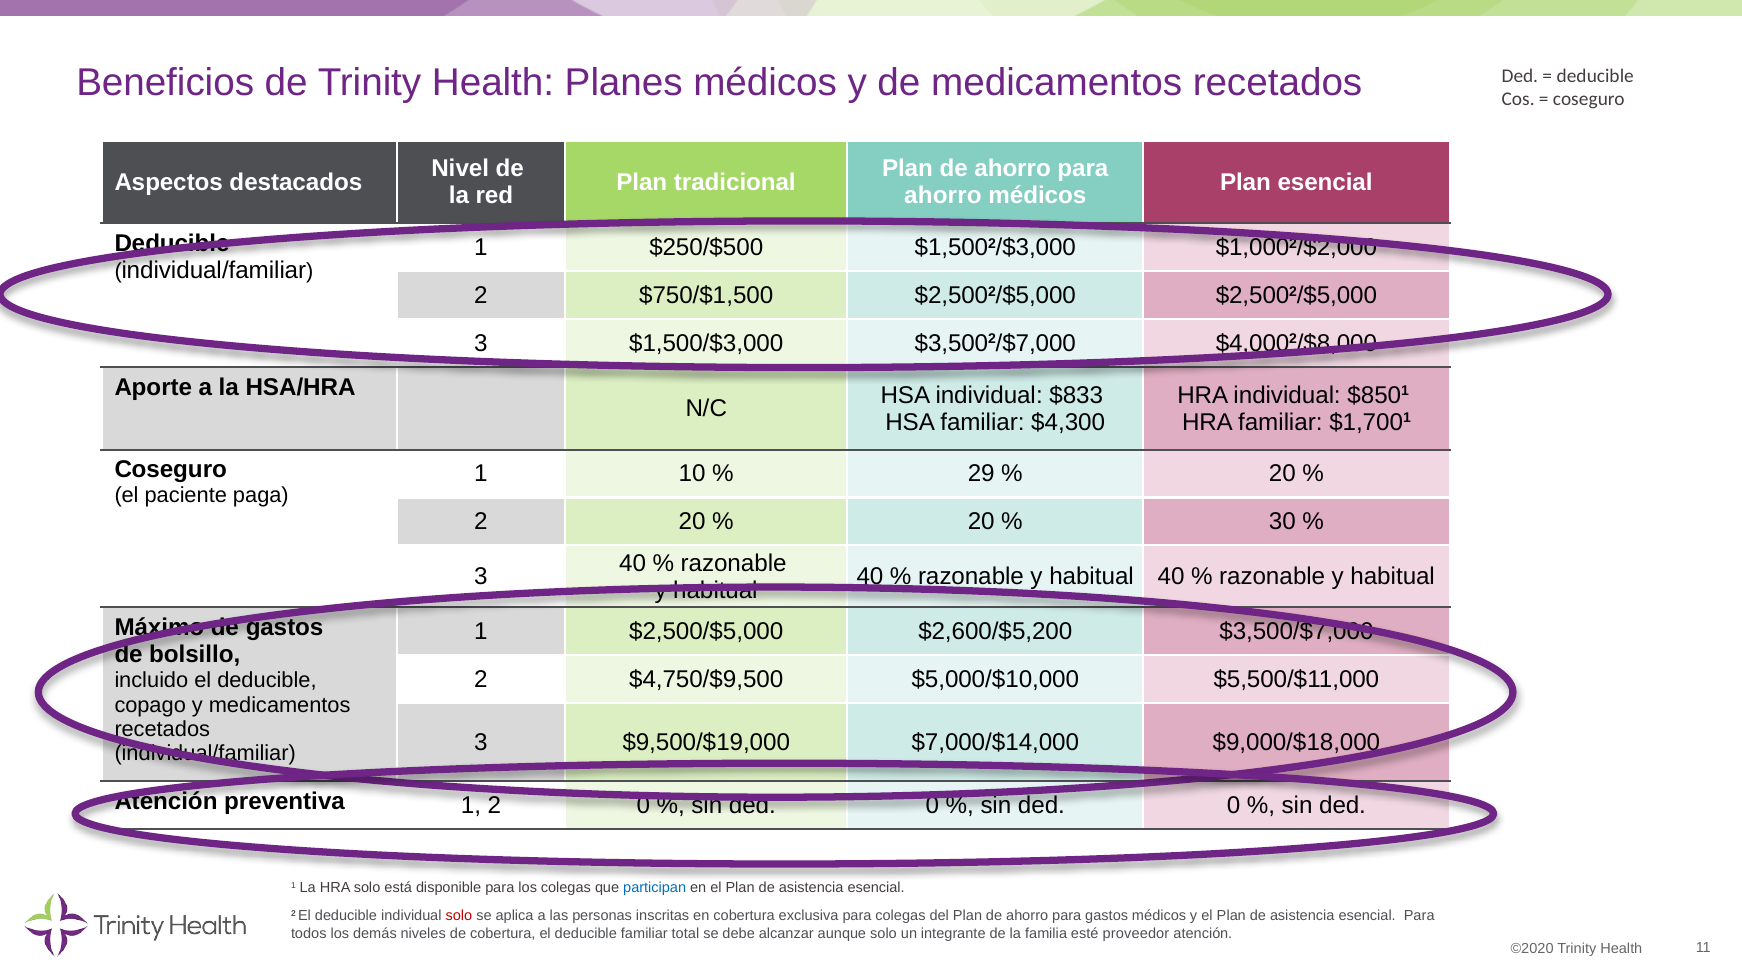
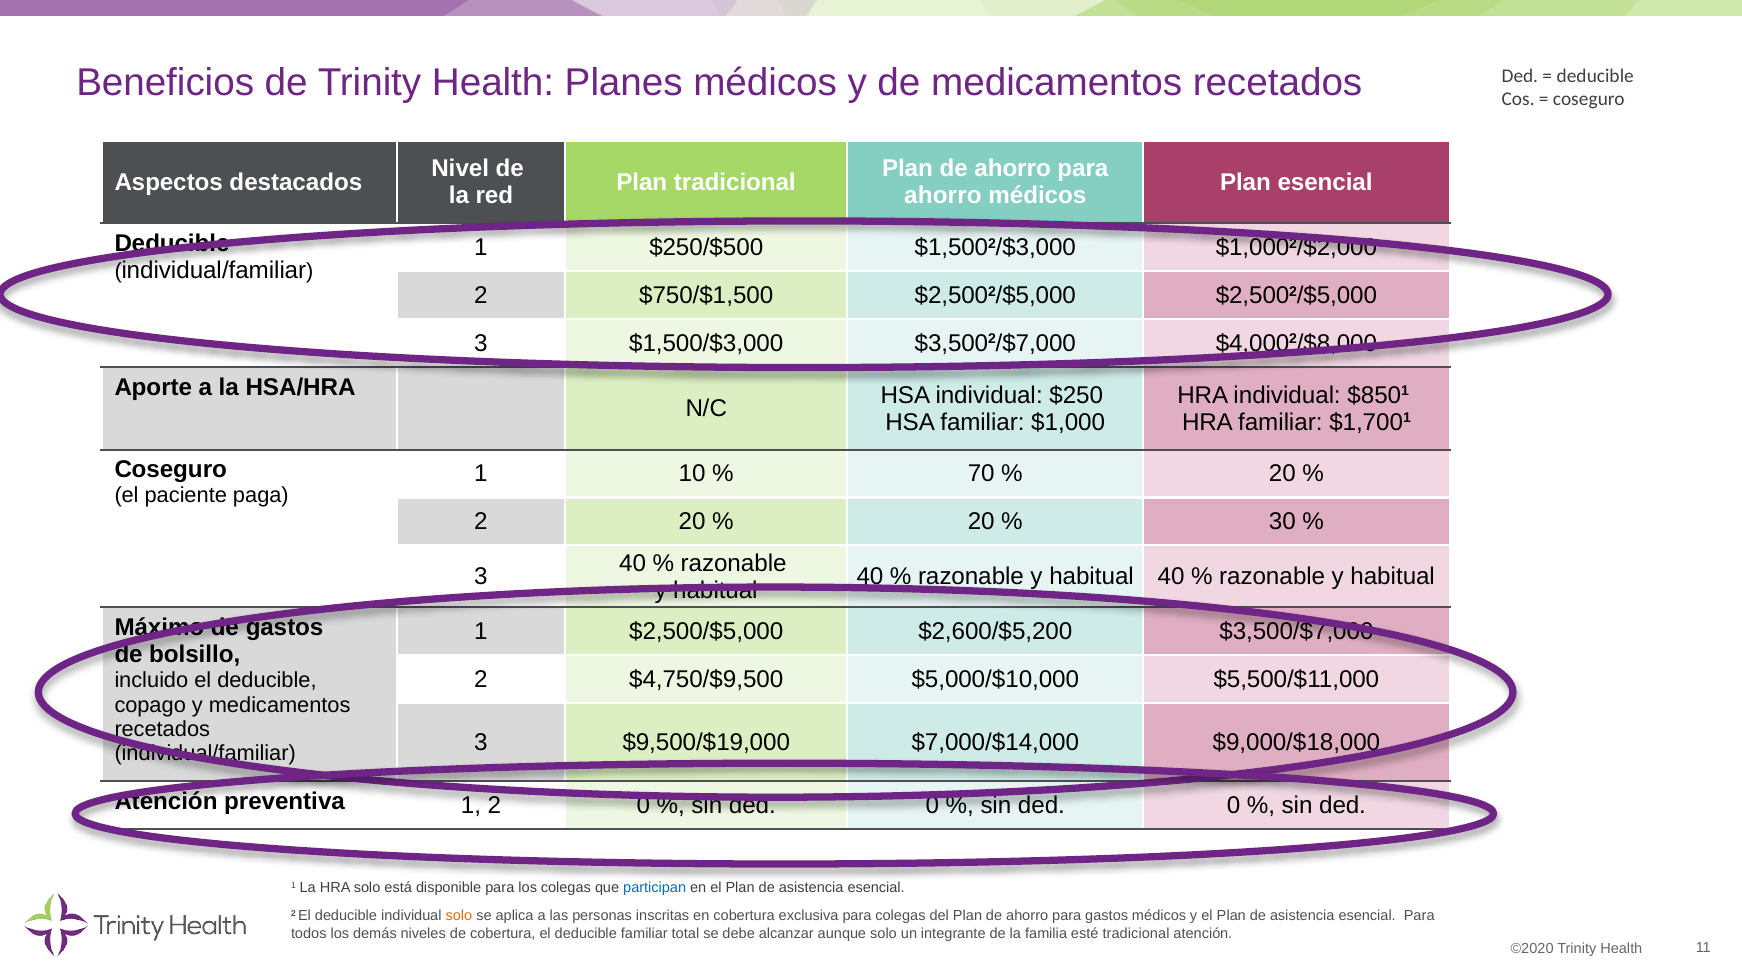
$833: $833 -> $250
$4,300: $4,300 -> $1,000
29: 29 -> 70
solo at (459, 916) colour: red -> orange
esté proveedor: proveedor -> tradicional
